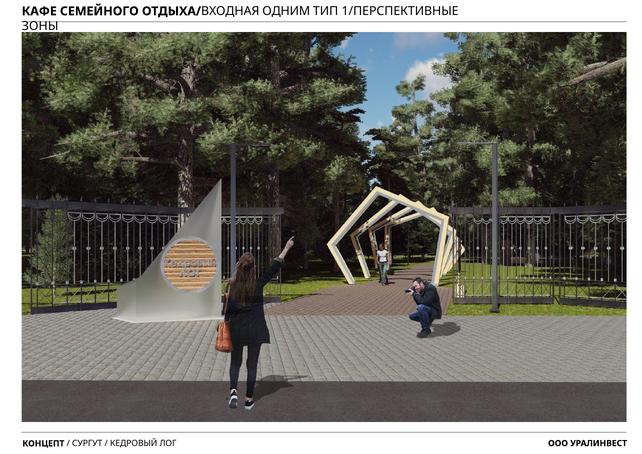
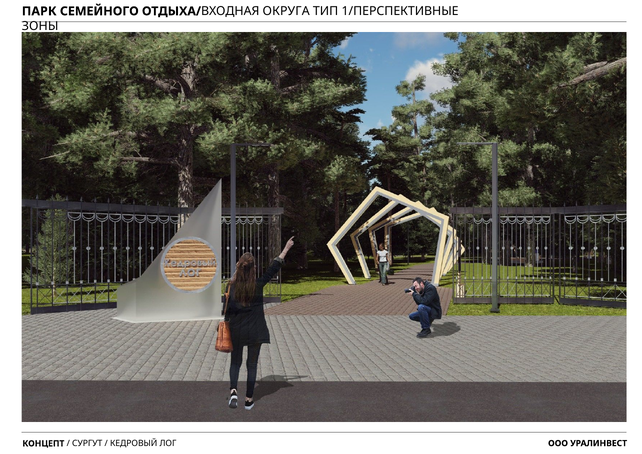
КАФЕ: КАФЕ -> ПАРК
ОДНИМ: ОДНИМ -> ОКРУГА
